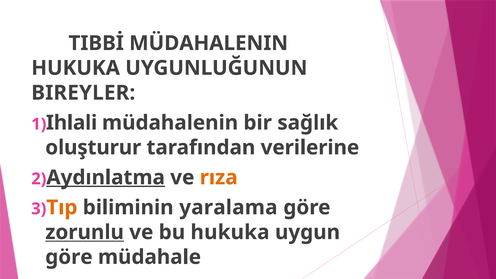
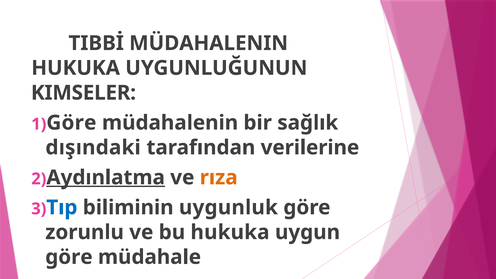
BIREYLER: BIREYLER -> KIMSELER
Ihlali at (72, 123): Ihlali -> Göre
oluşturur: oluşturur -> dışındaki
Tıp colour: orange -> blue
yaralama: yaralama -> uygunluk
zorunlu underline: present -> none
